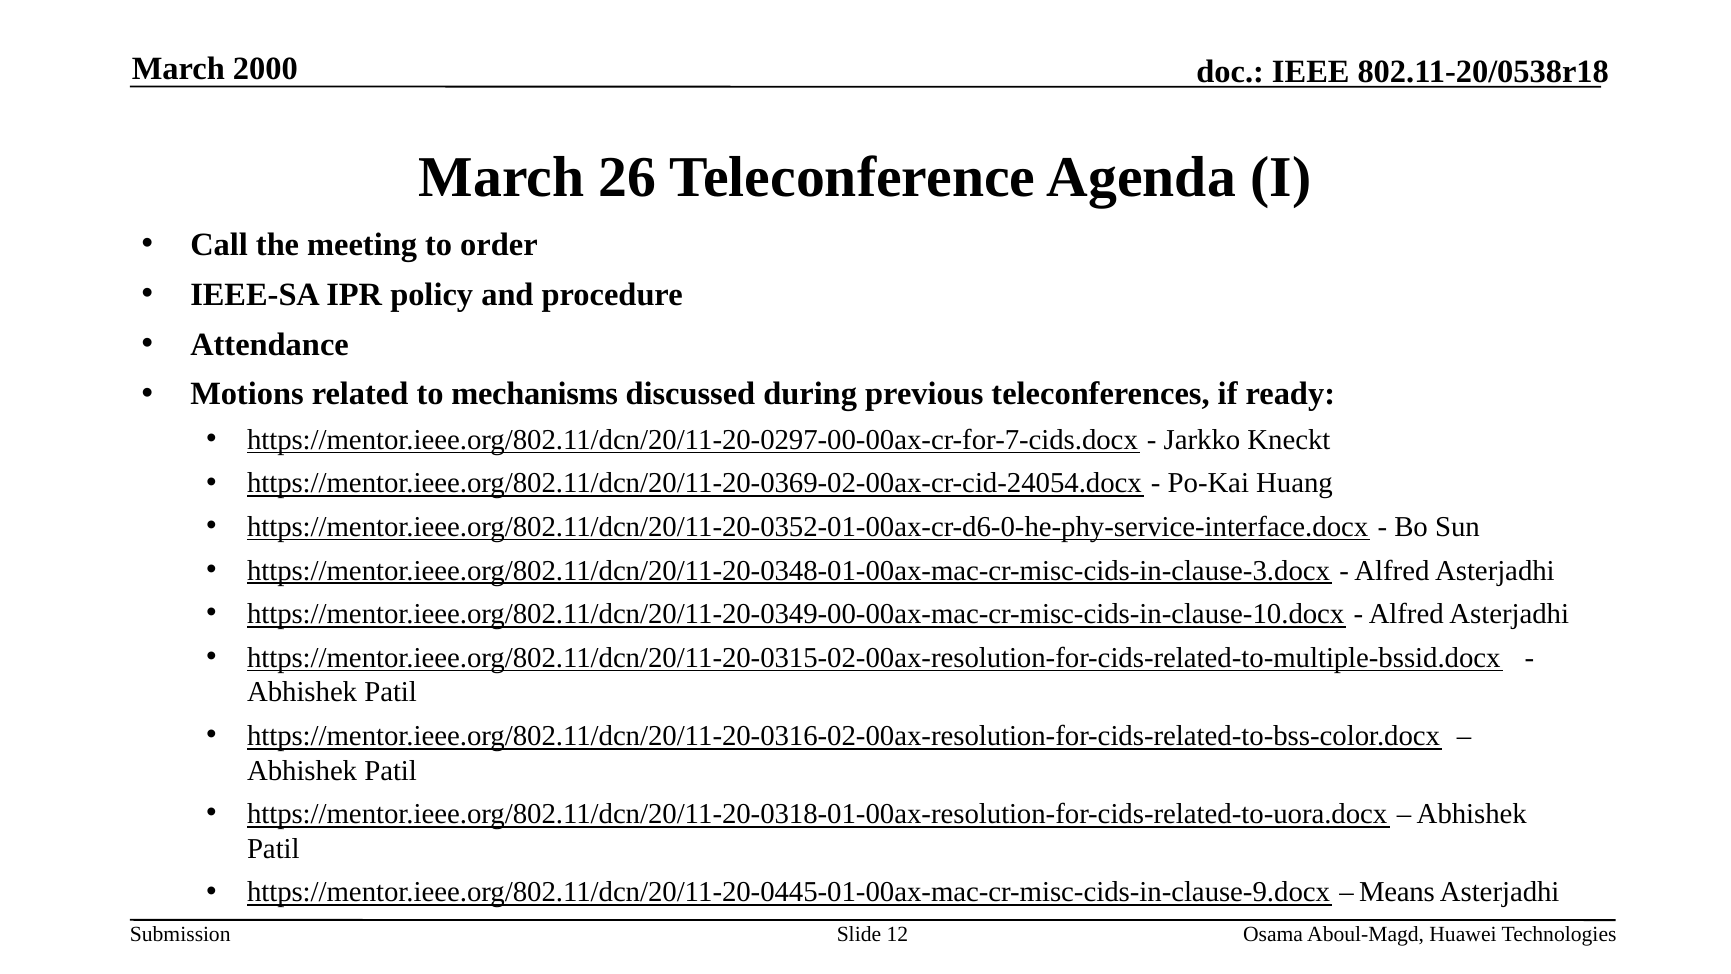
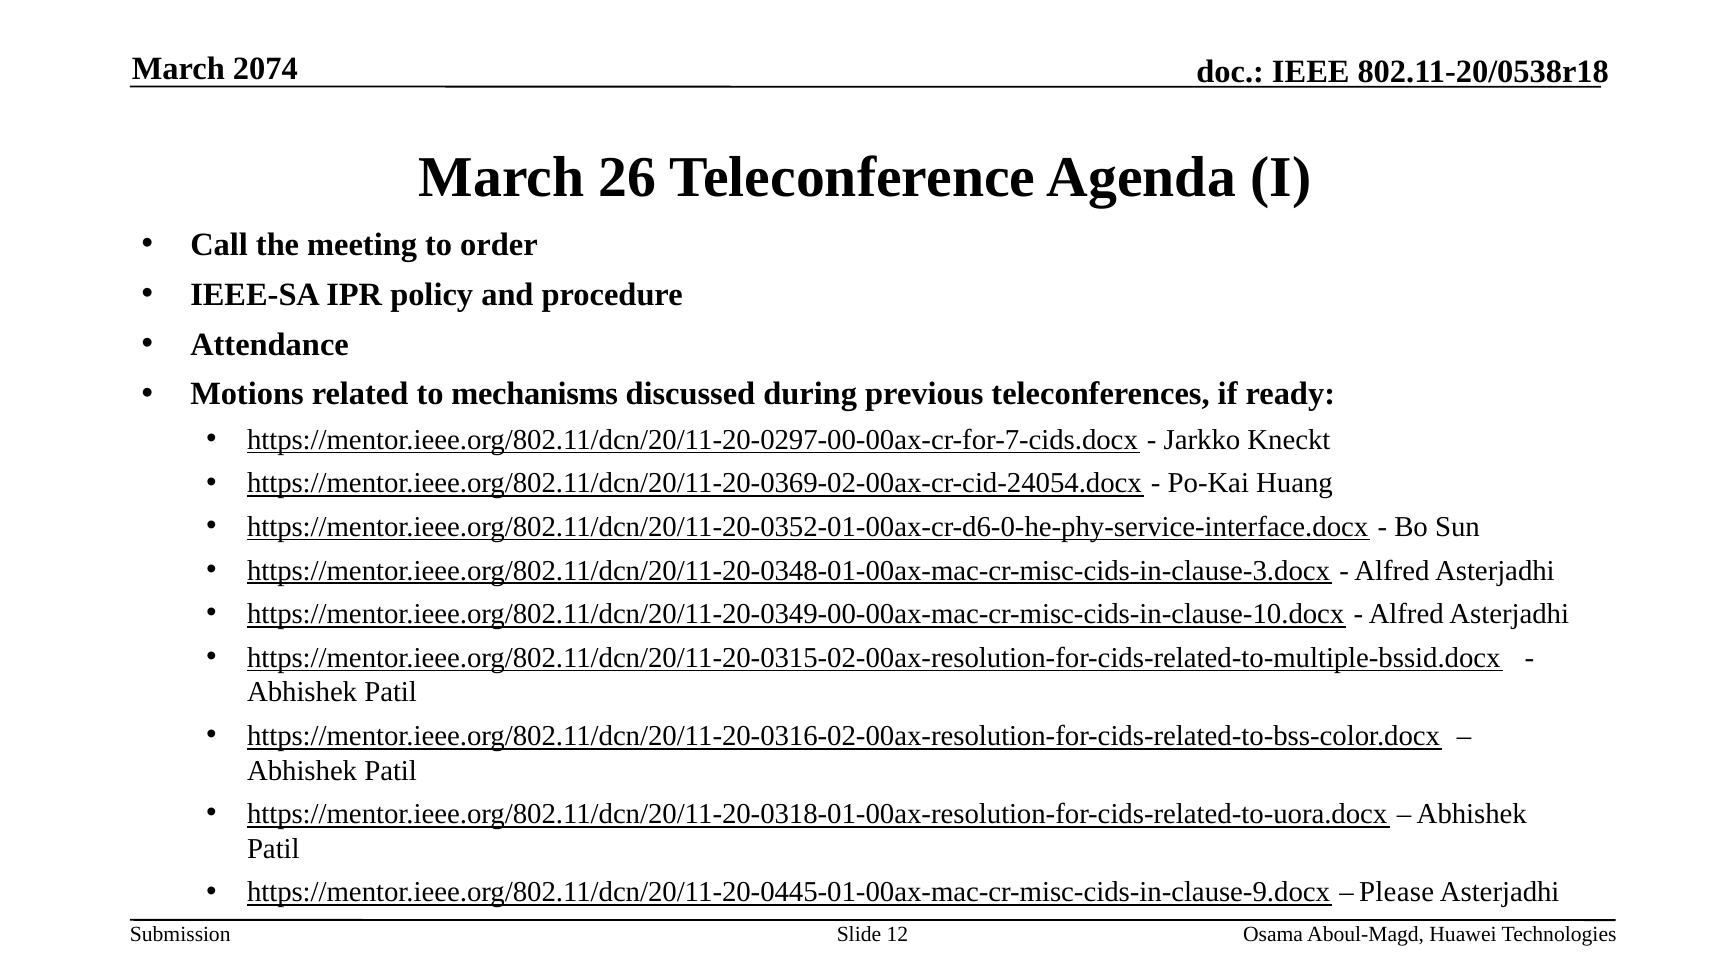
2000: 2000 -> 2074
Means: Means -> Please
